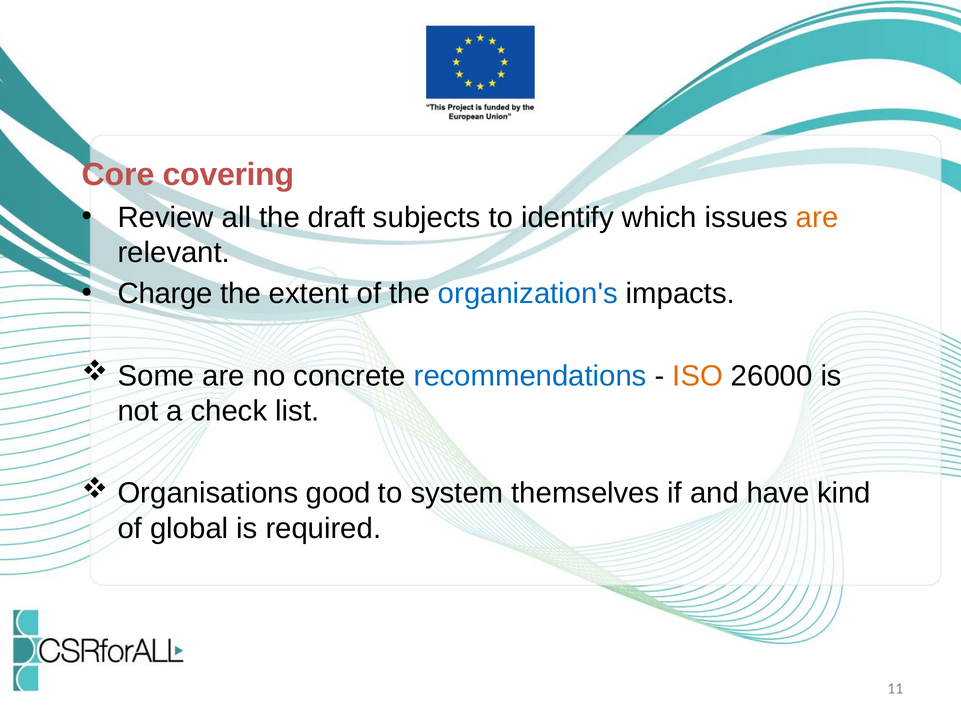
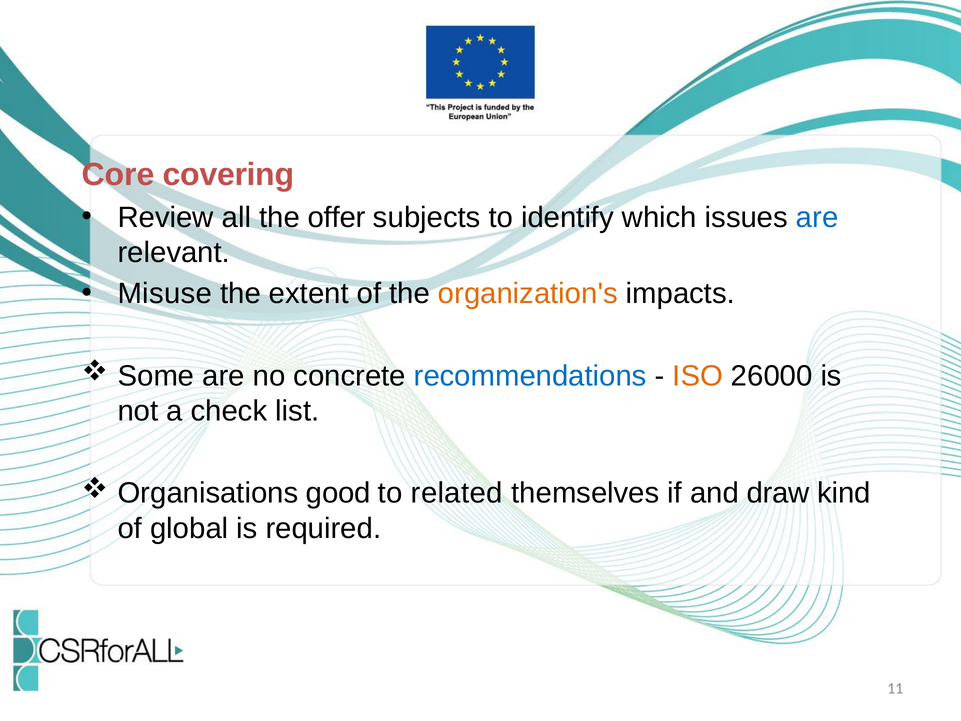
draft: draft -> offer
are at (817, 217) colour: orange -> blue
Charge: Charge -> Misuse
organization's colour: blue -> orange
system: system -> related
have: have -> draw
